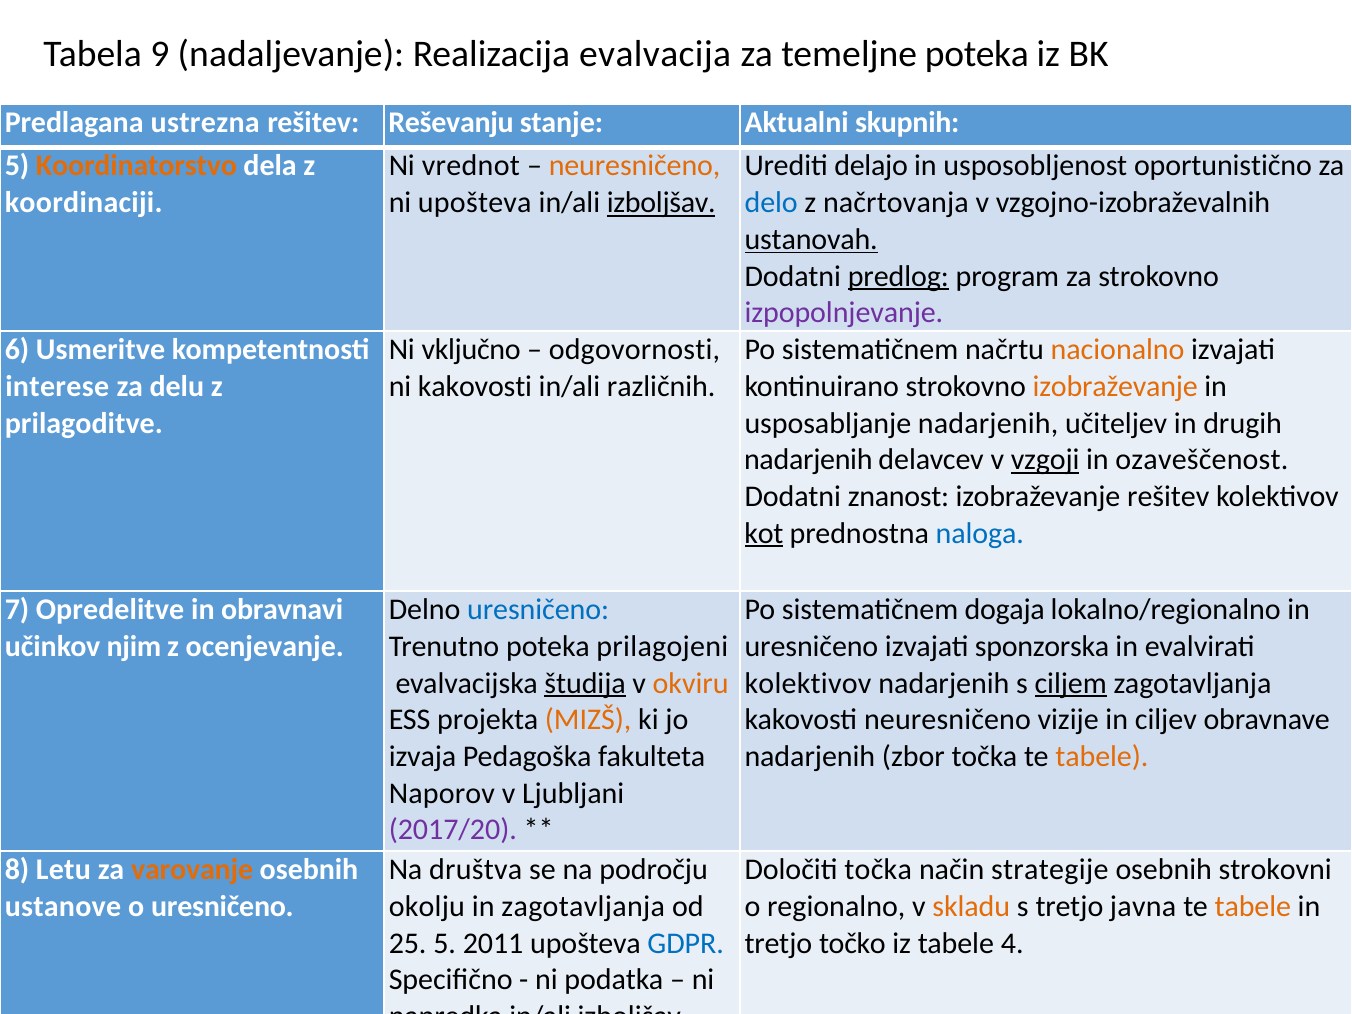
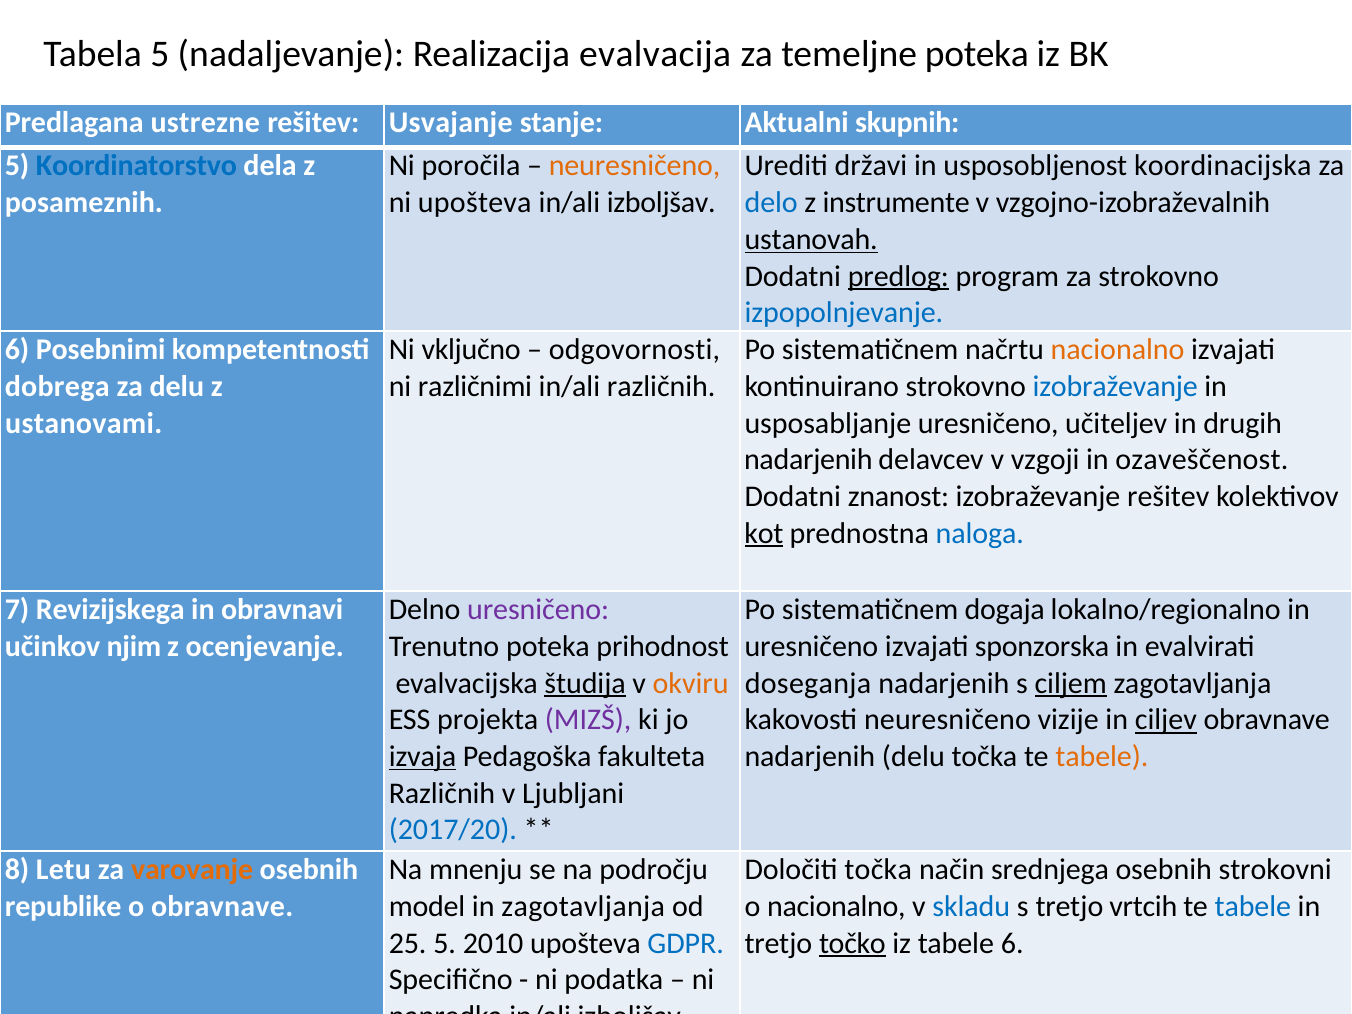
Tabela 9: 9 -> 5
ustrezna: ustrezna -> ustrezne
Reševanju: Reševanju -> Usvajanje
Koordinatorstvo colour: orange -> blue
vrednot: vrednot -> poročila
delajo: delajo -> državi
oportunistično: oportunistično -> koordinacijska
koordinaciji: koordinaciji -> posameznih
izboljšav at (661, 203) underline: present -> none
načrtovanja: načrtovanja -> instrumente
izpopolnjevanje colour: purple -> blue
Usmeritve: Usmeritve -> Posebnimi
interese: interese -> dobrega
ni kakovosti: kakovosti -> različnimi
izobraževanje at (1115, 386) colour: orange -> blue
prilagoditve: prilagoditve -> ustanovami
usposabljanje nadarjenih: nadarjenih -> uresničeno
vzgoji underline: present -> none
Opredelitve: Opredelitve -> Revizijskega
uresničeno at (538, 610) colour: blue -> purple
prilagojeni: prilagojeni -> prihodnost
kolektivov at (808, 683): kolektivov -> doseganja
MIZŠ colour: orange -> purple
ciljev underline: none -> present
izvaja underline: none -> present
nadarjenih zbor: zbor -> delu
Naporov at (442, 793): Naporov -> Različnih
2017/20 colour: purple -> blue
društva: društva -> mnenju
strategije: strategije -> srednjega
ustanove: ustanove -> republike
o uresničeno: uresničeno -> obravnave
okolju: okolju -> model
o regionalno: regionalno -> nacionalno
skladu colour: orange -> blue
javna: javna -> vrtcih
tabele at (1253, 906) colour: orange -> blue
2011: 2011 -> 2010
točko underline: none -> present
tabele 4: 4 -> 6
